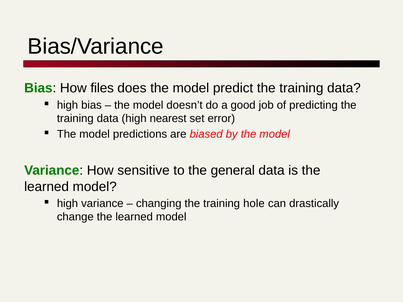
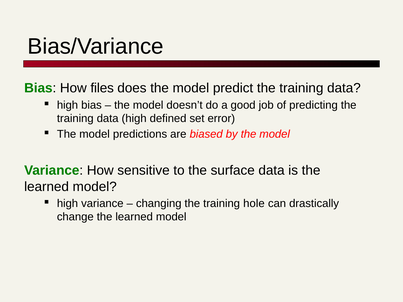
nearest: nearest -> defined
general: general -> surface
